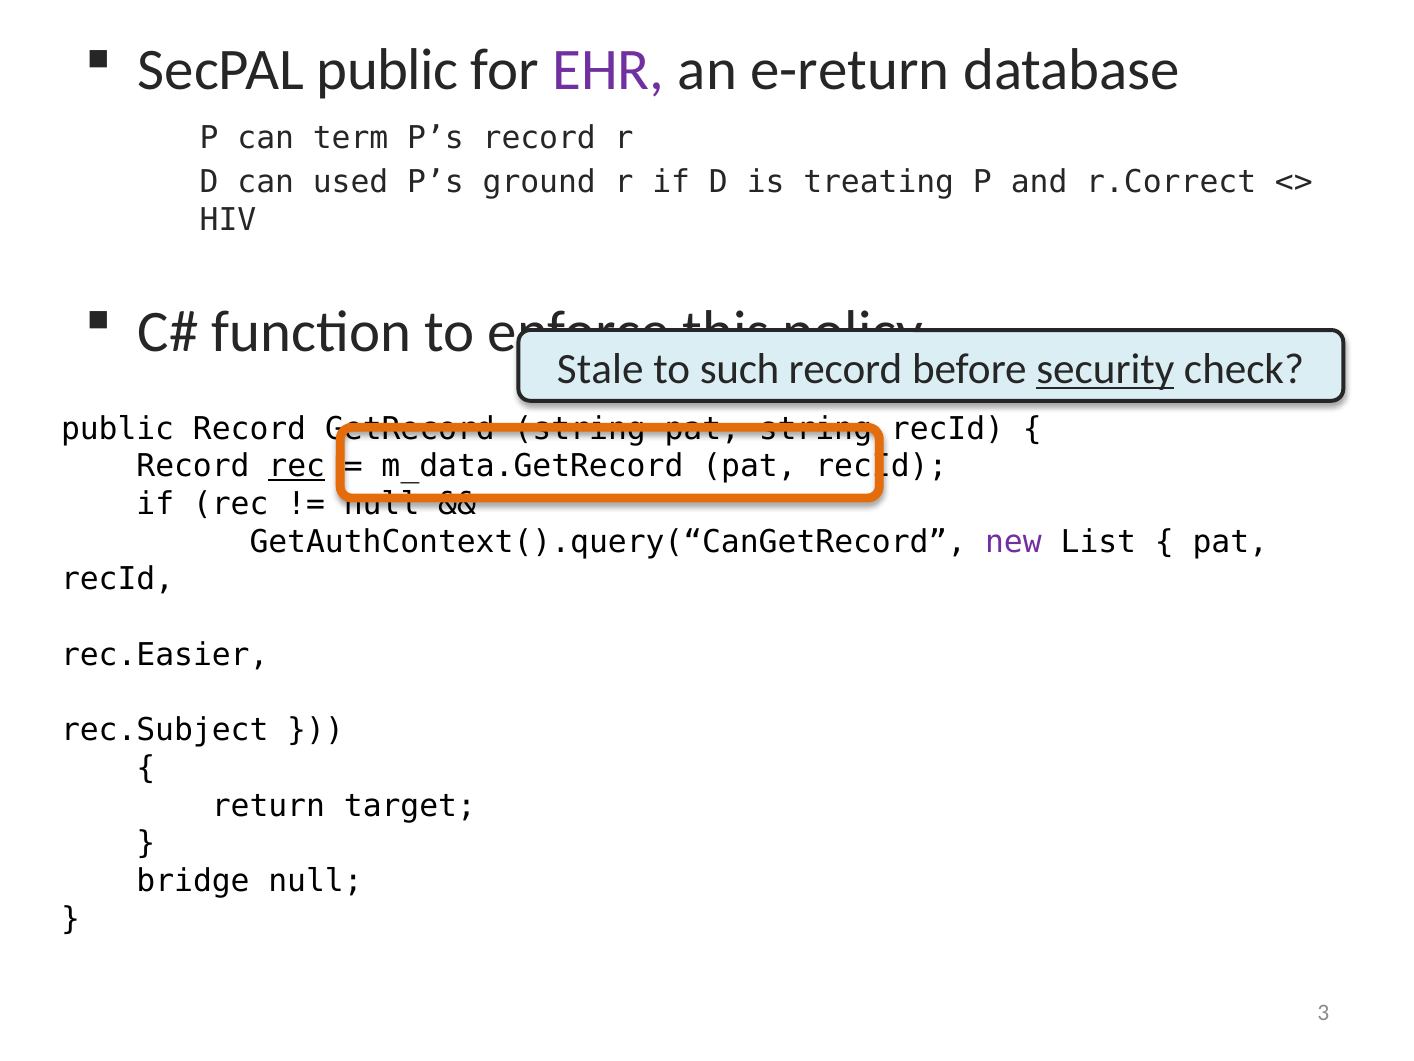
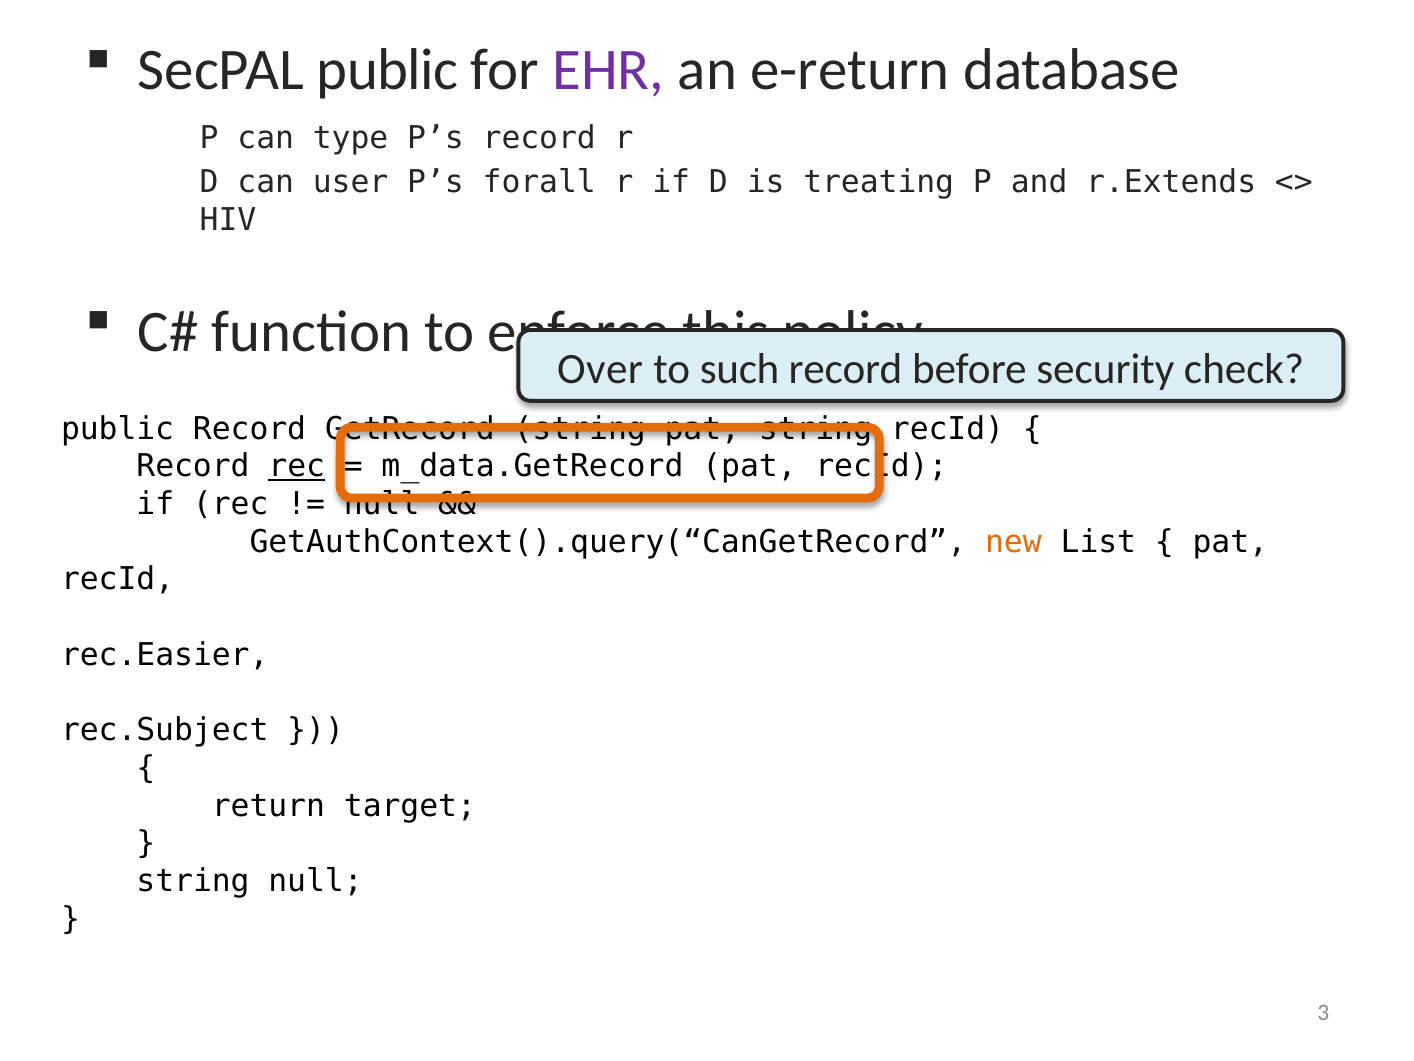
term: term -> type
used: used -> user
ground: ground -> forall
r.Correct: r.Correct -> r.Extends
Stale: Stale -> Over
security underline: present -> none
new colour: purple -> orange
bridge at (193, 881): bridge -> string
